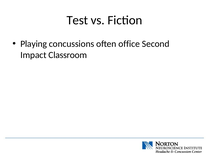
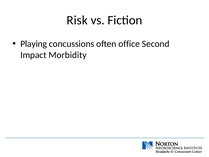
Test: Test -> Risk
Classroom: Classroom -> Morbidity
